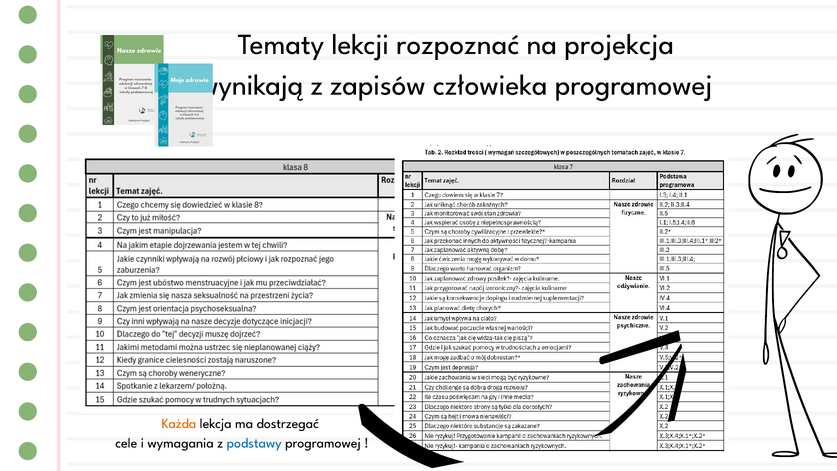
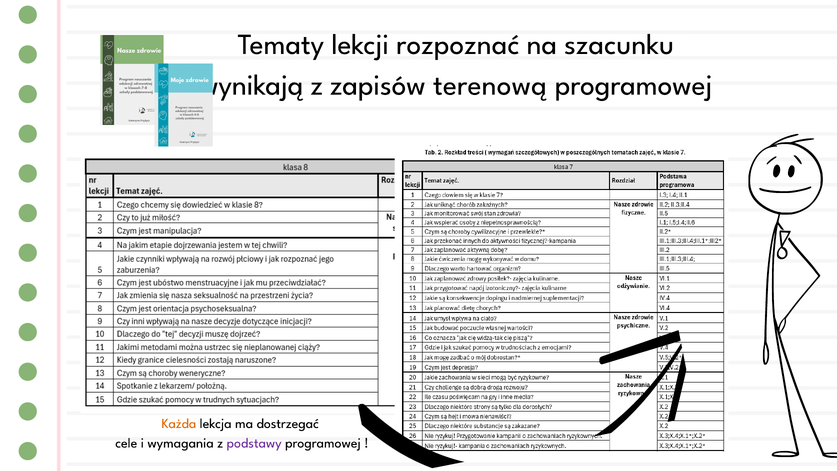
projekcja: projekcja -> szacunku
człowieka: człowieka -> terenową
podstawy colour: blue -> purple
